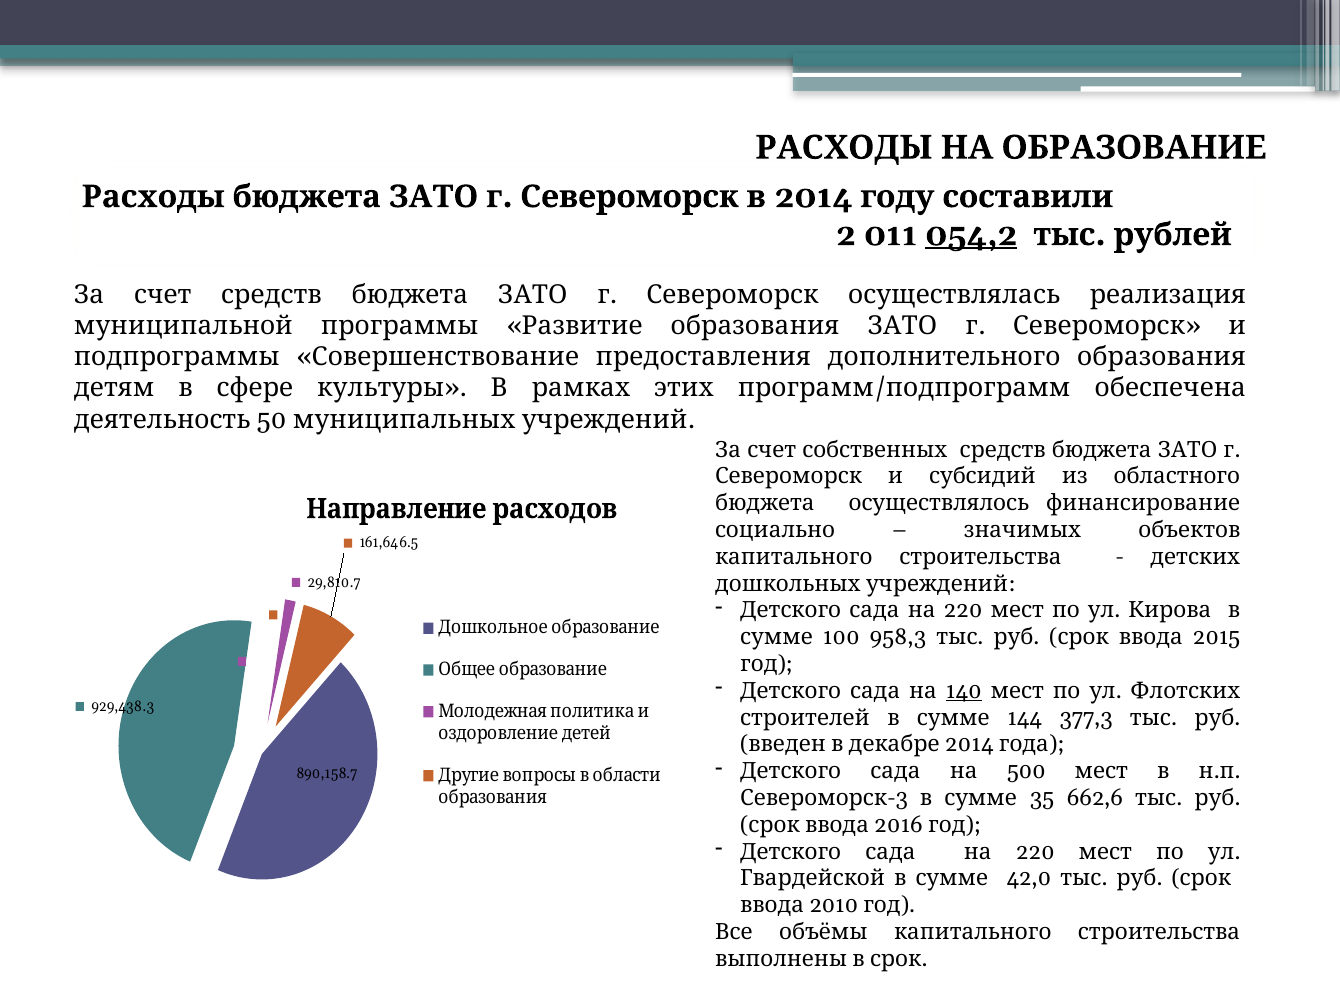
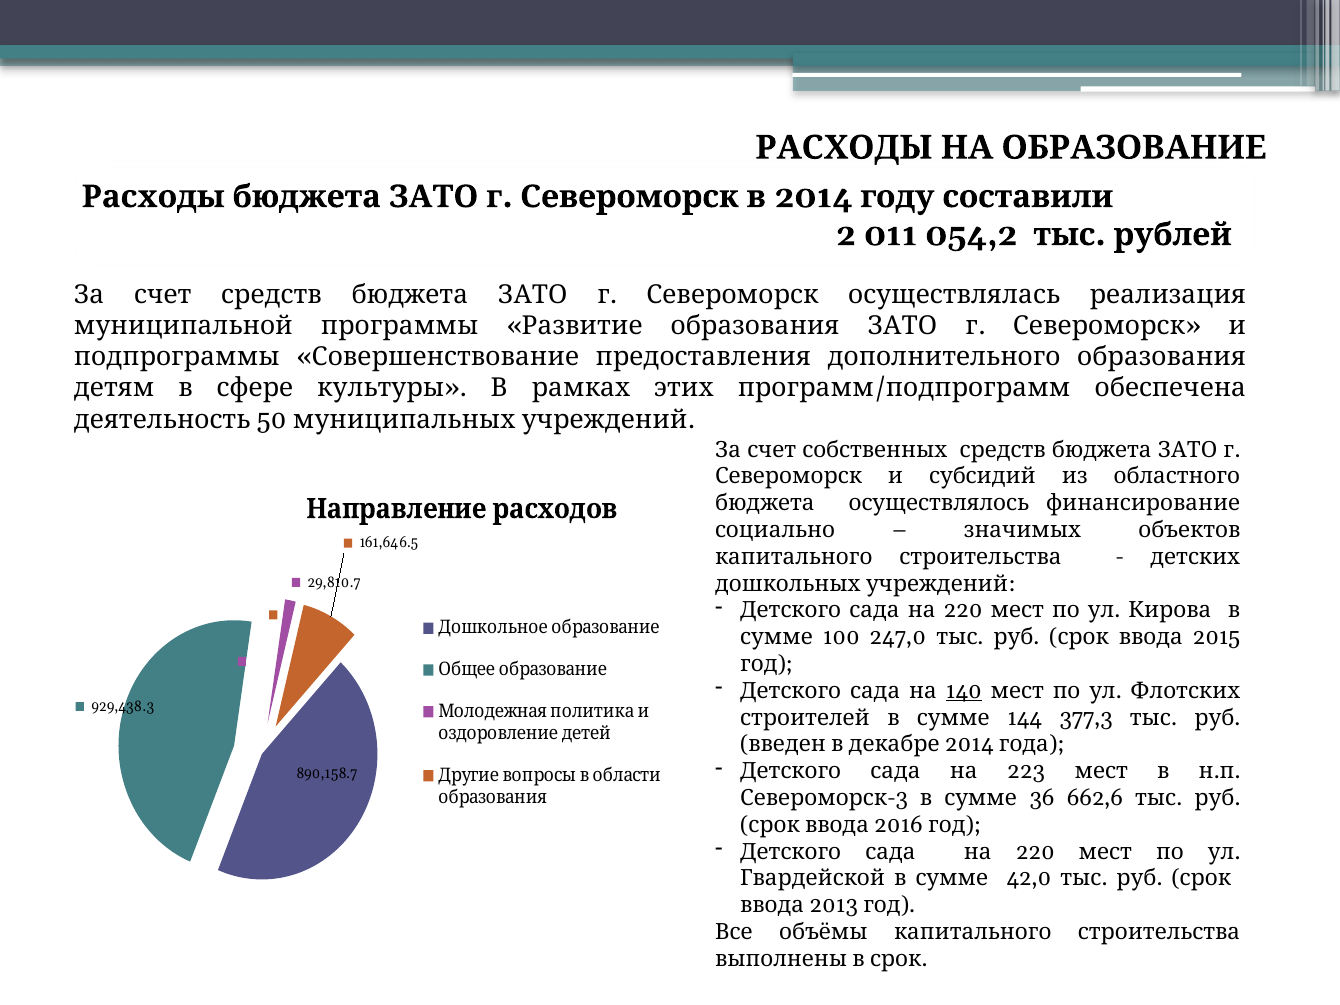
054,2 underline: present -> none
958,3: 958,3 -> 247,0
500: 500 -> 223
35: 35 -> 36
2010: 2010 -> 2013
